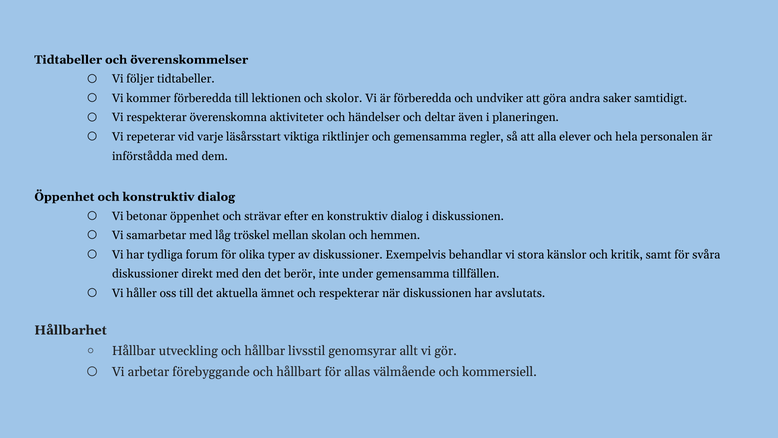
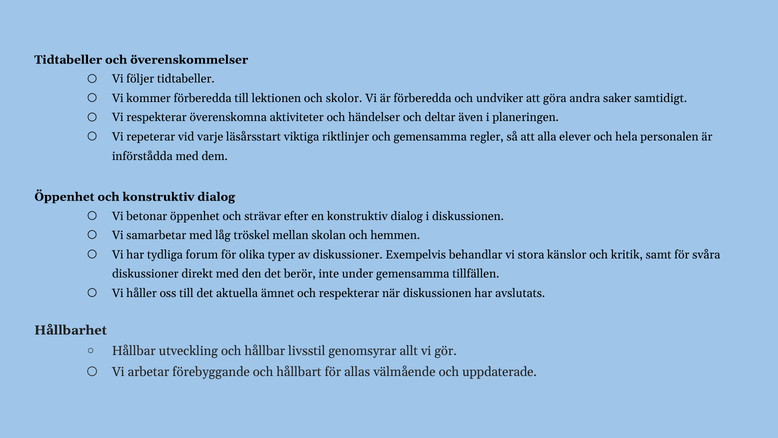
kommersiell: kommersiell -> uppdaterade
